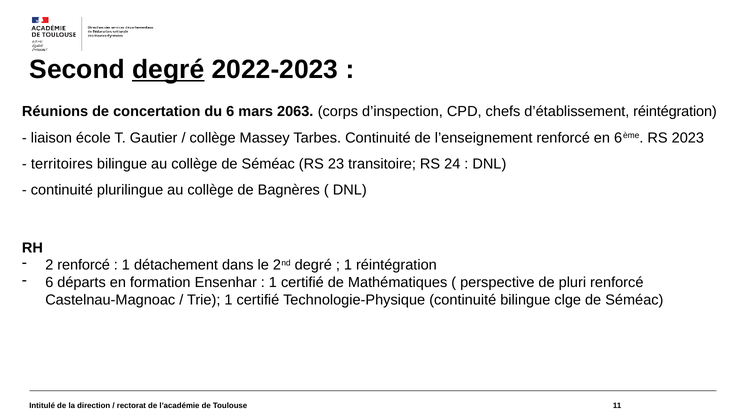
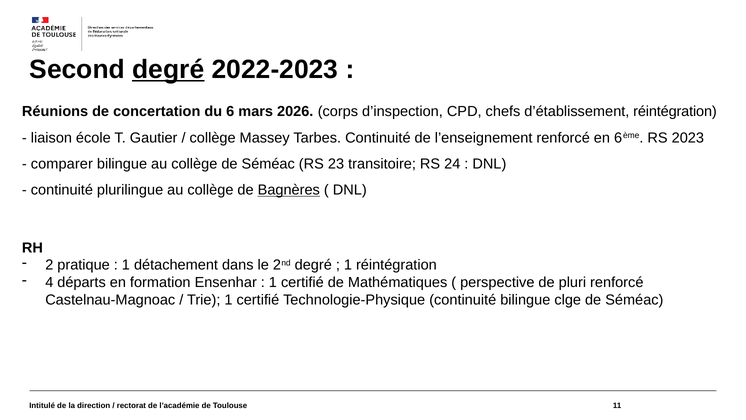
2063: 2063 -> 2026
territoires: territoires -> comparer
Bagnères underline: none -> present
2 renforcé: renforcé -> pratique
6 at (49, 282): 6 -> 4
